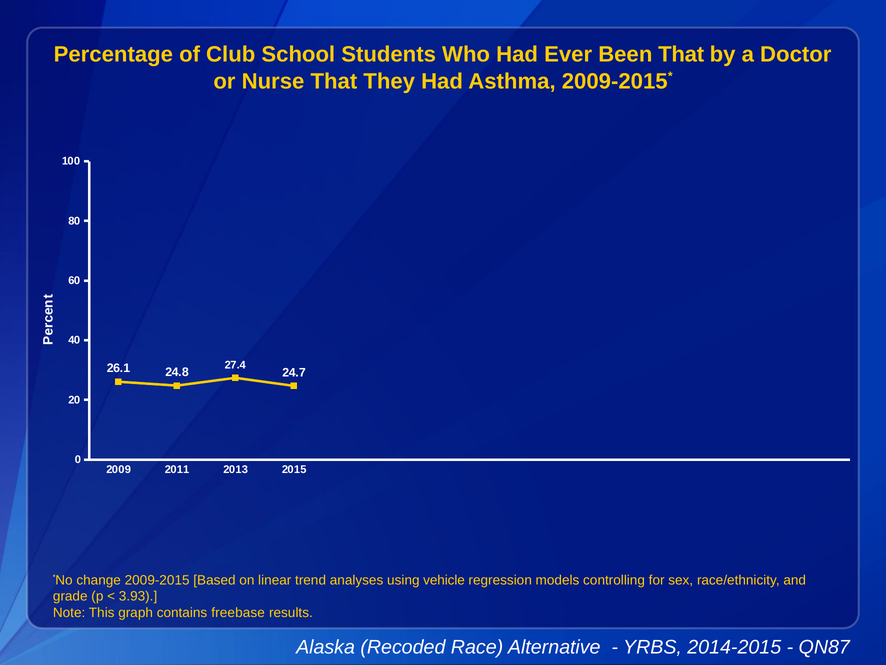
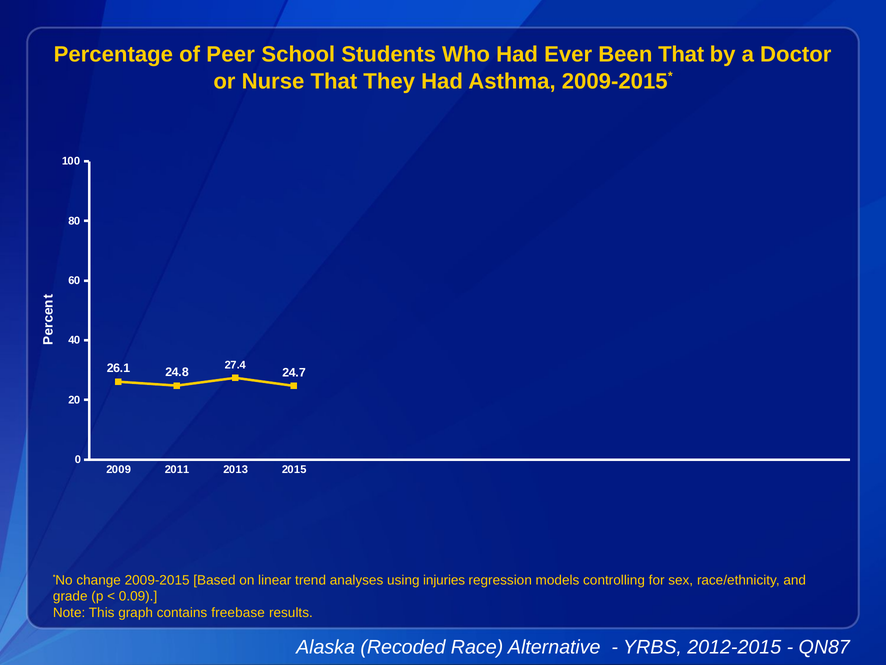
Club: Club -> Peer
vehicle: vehicle -> injuries
3.93: 3.93 -> 0.09
2014-2015: 2014-2015 -> 2012-2015
